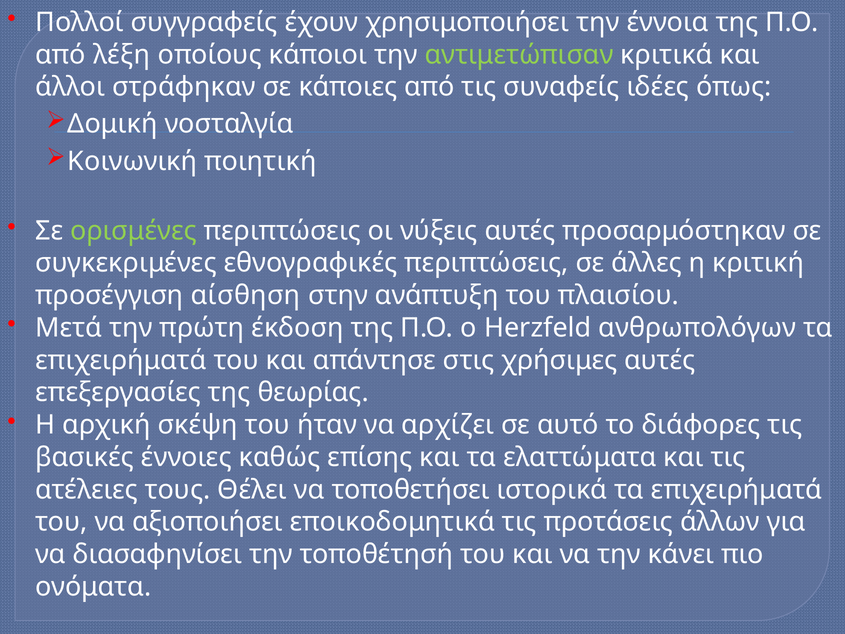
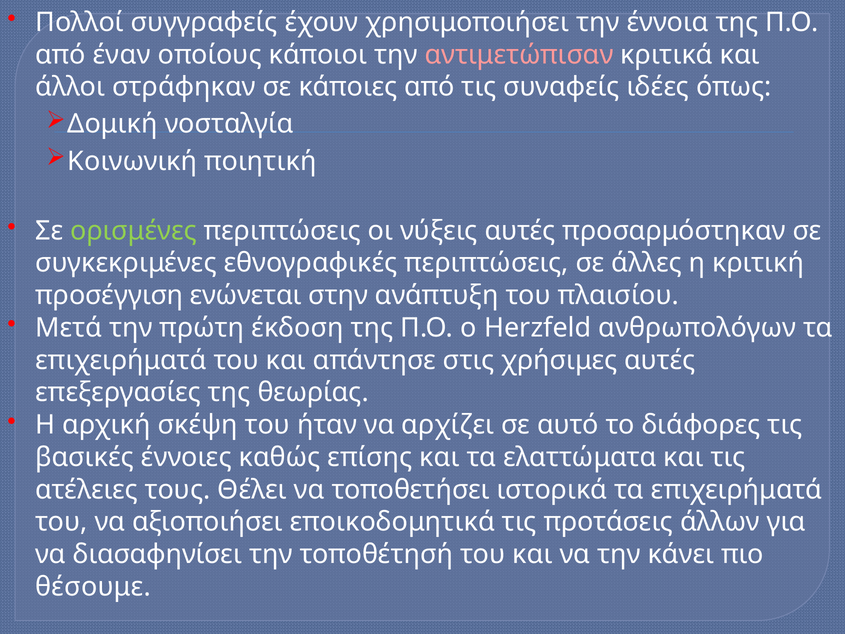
λέξη: λέξη -> έναν
αντιμετώπισαν colour: light green -> pink
αίσθηση: αίσθηση -> ενώνεται
ονόματα: ονόματα -> θέσουμε
